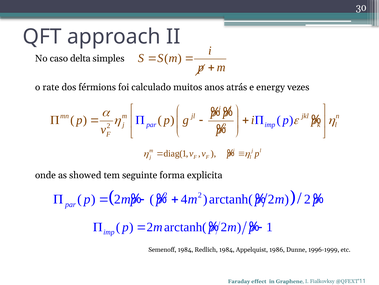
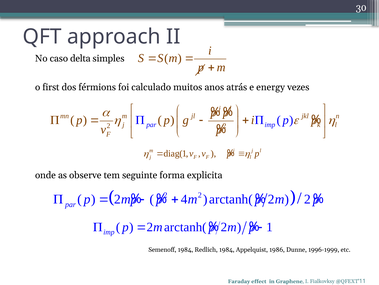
rate: rate -> first
showed: showed -> observe
